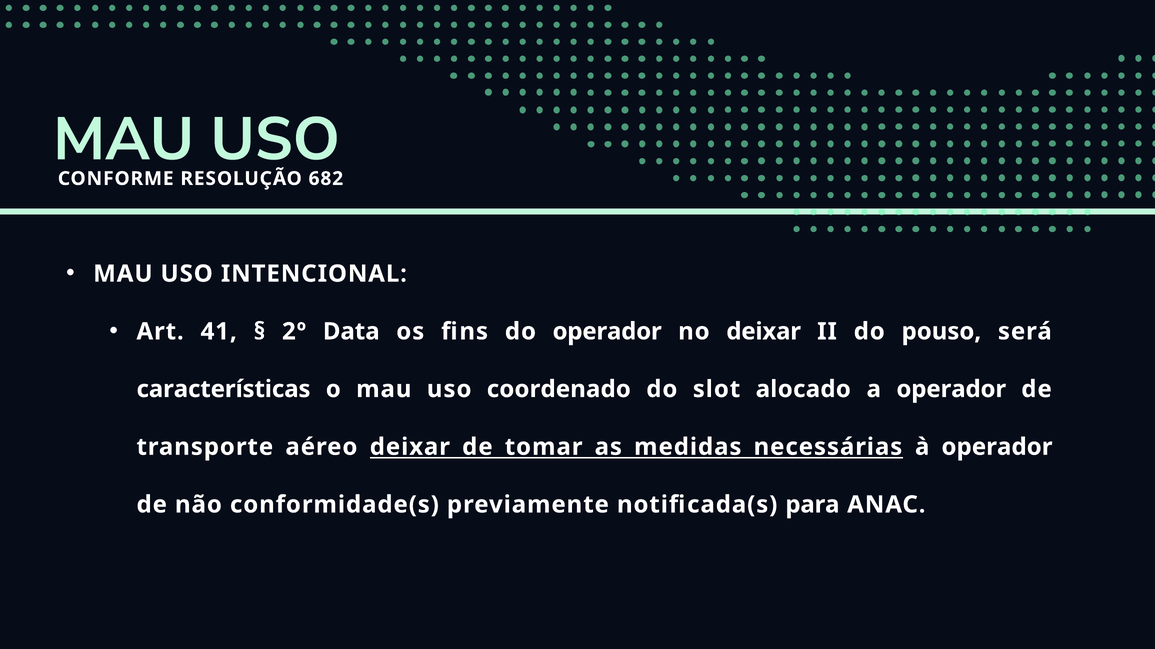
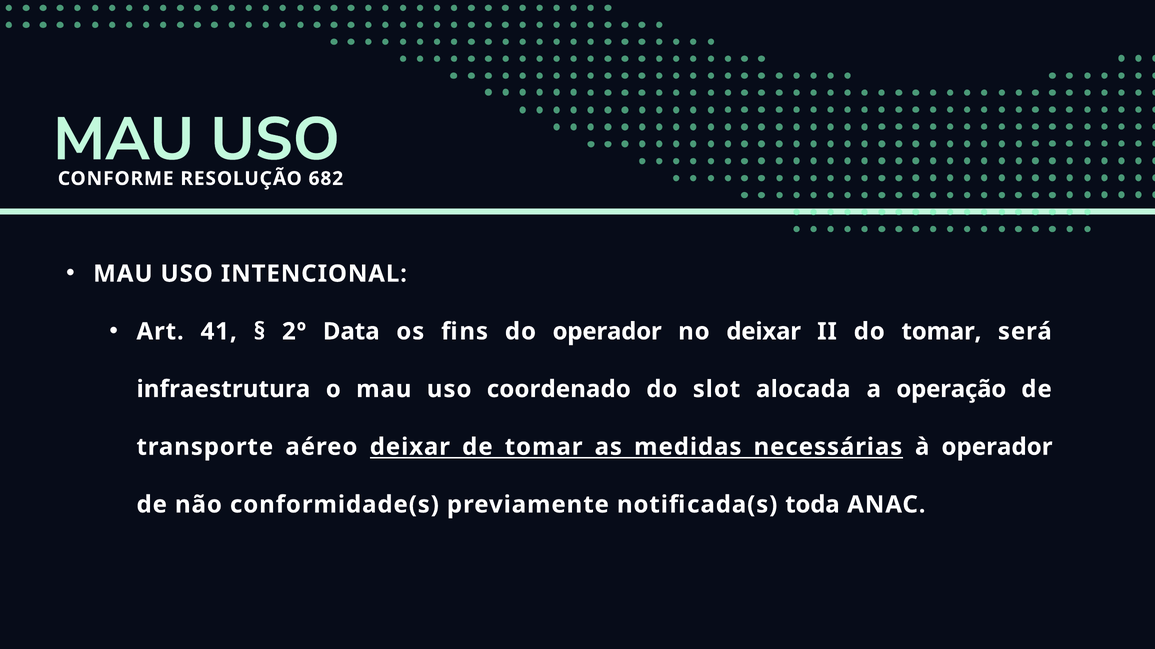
do pouso: pouso -> tomar
características: características -> infraestrutura
alocado: alocado -> alocada
a operador: operador -> operação
para: para -> toda
